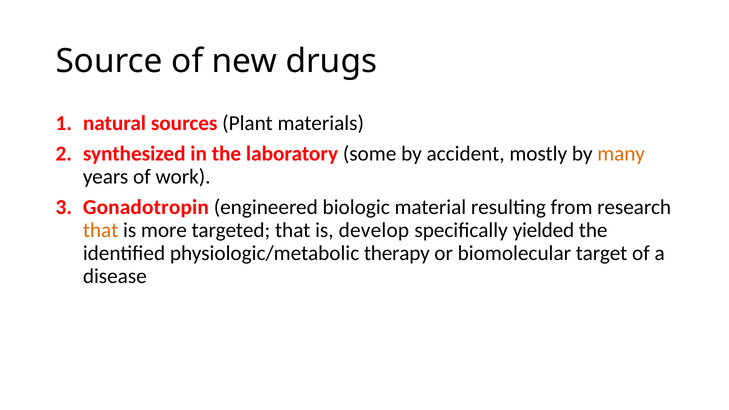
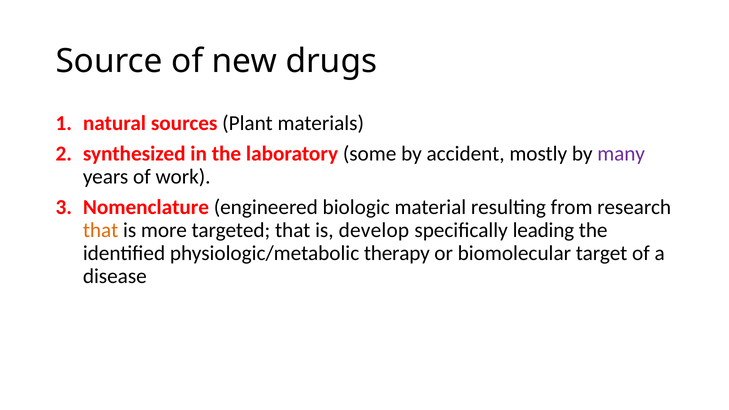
many colour: orange -> purple
Gonadotropin: Gonadotropin -> Nomenclature
yielded: yielded -> leading
